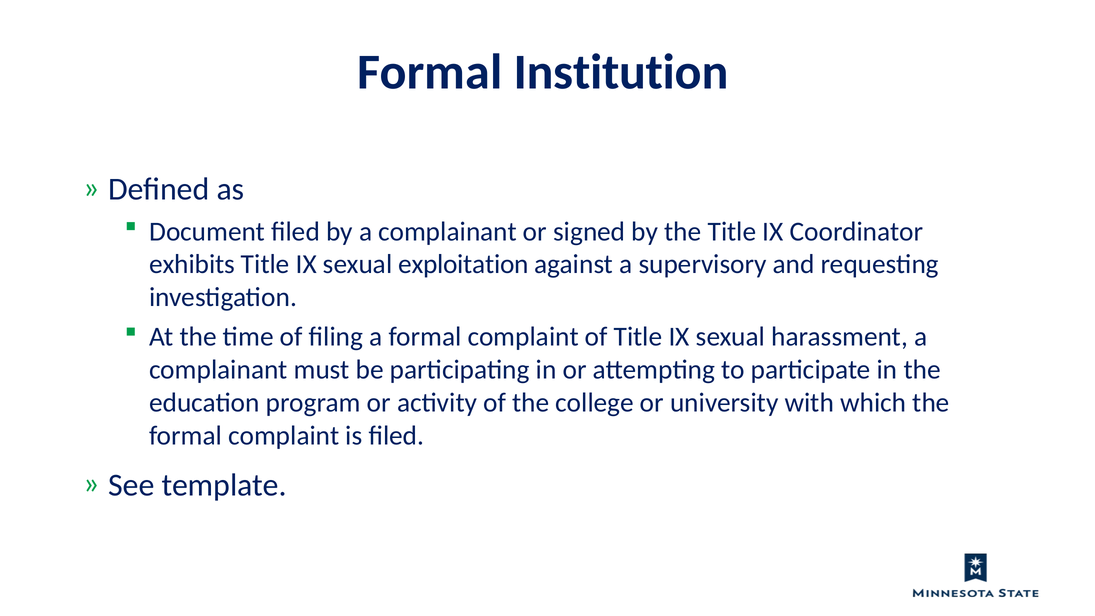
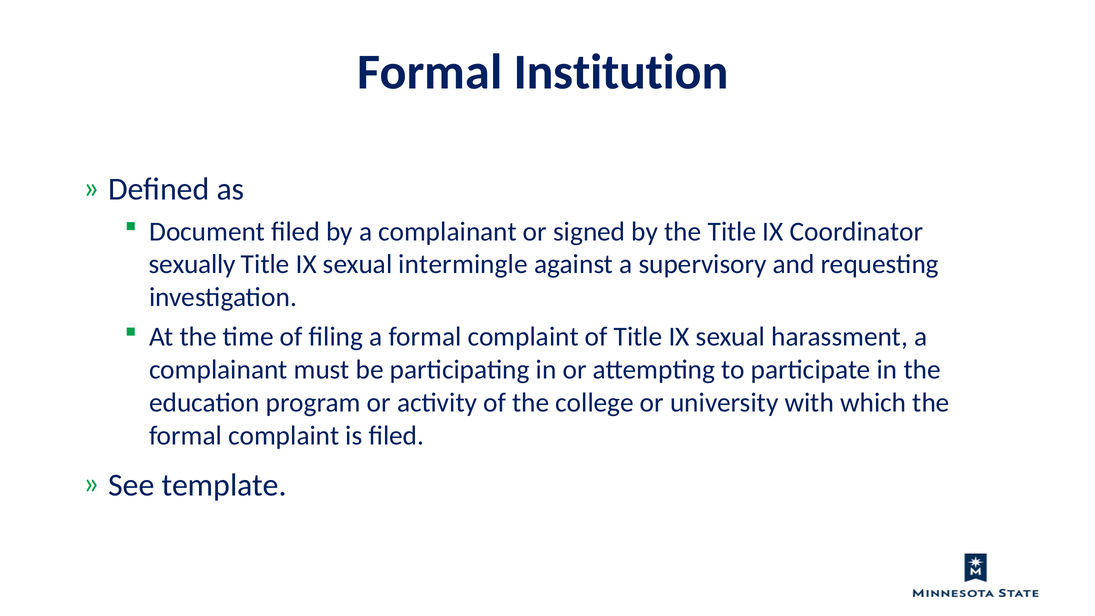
exhibits: exhibits -> sexually
exploitation: exploitation -> intermingle
